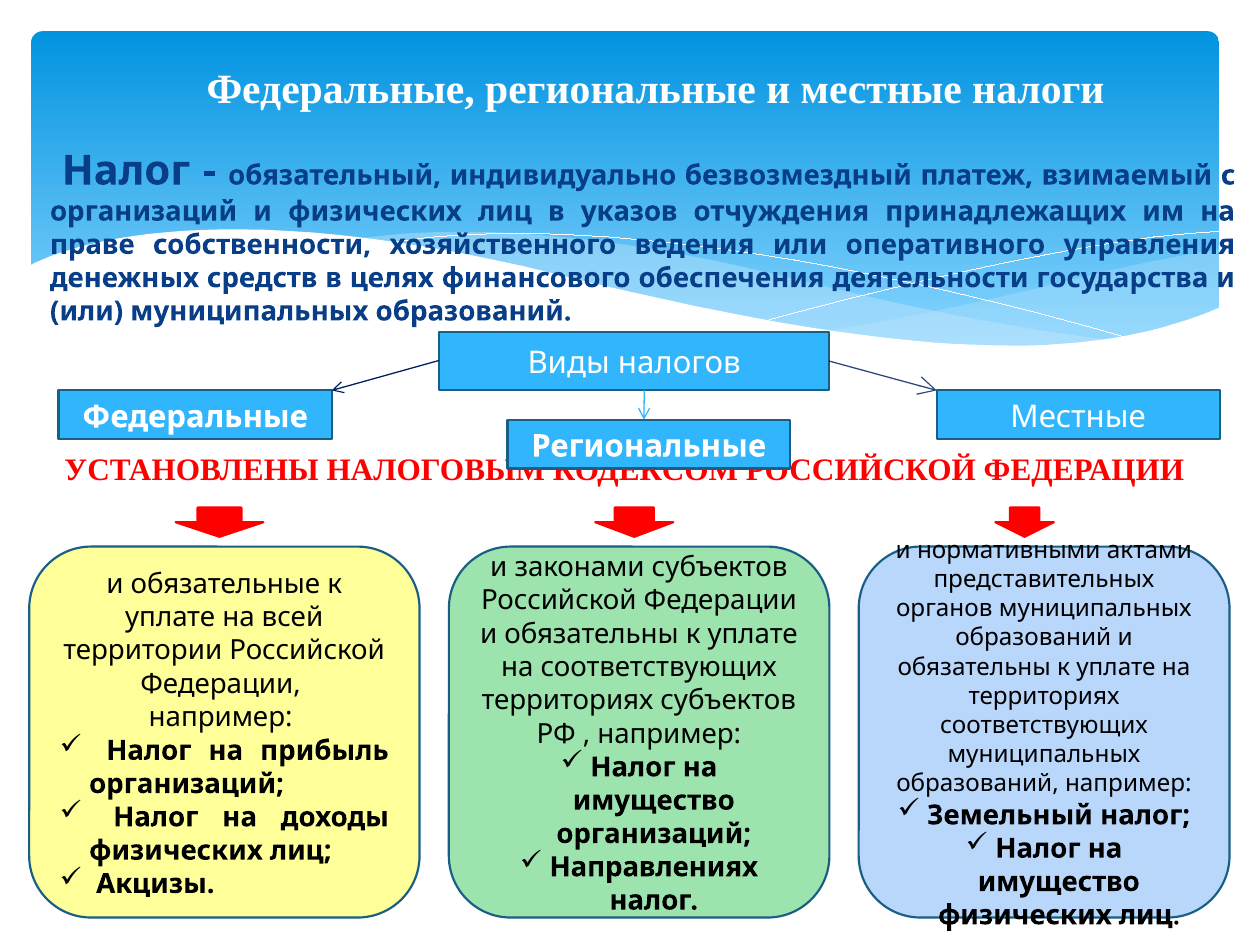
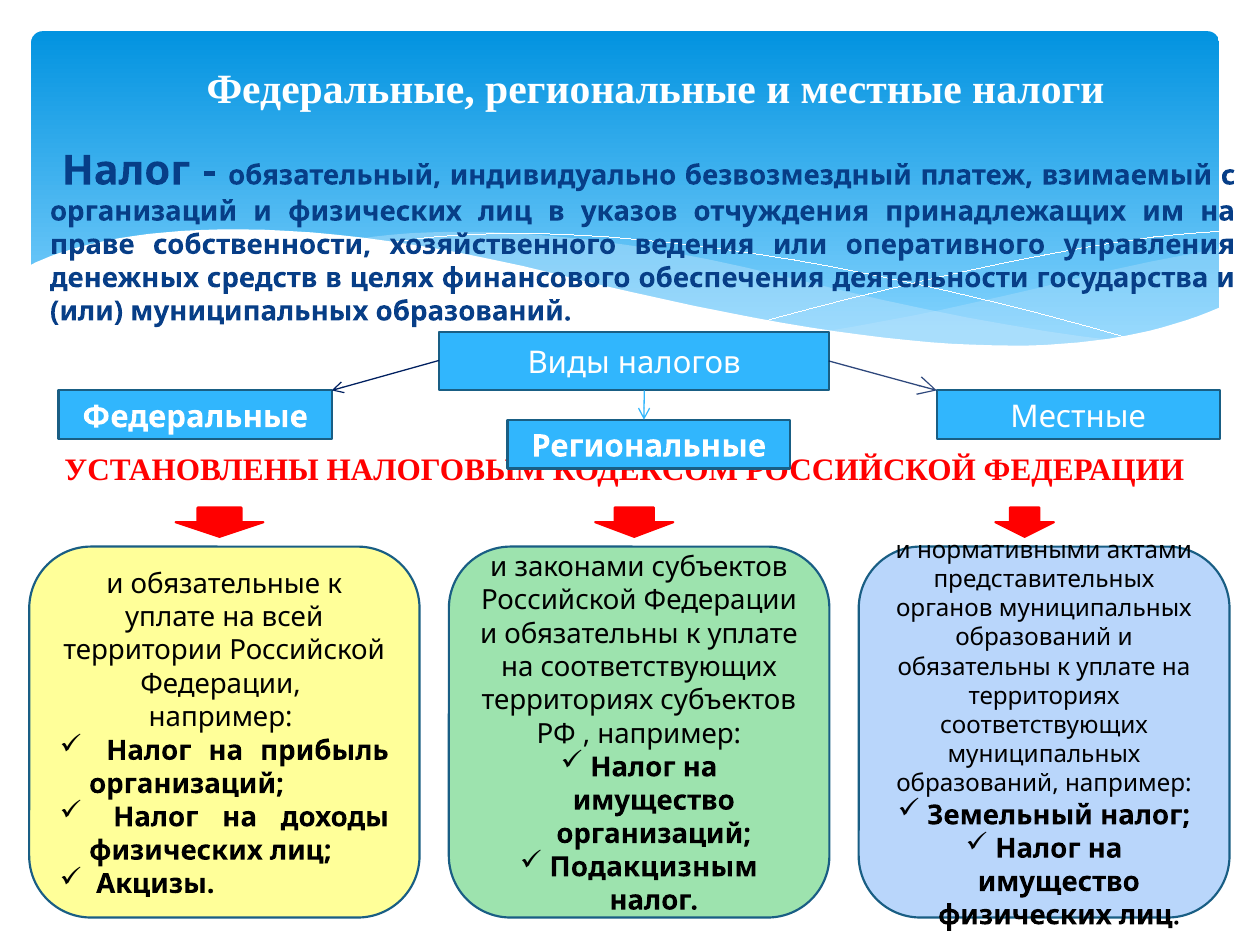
Направлениях: Направлениях -> Подакцизным
